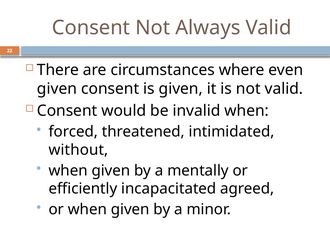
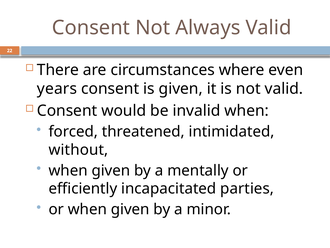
given at (57, 89): given -> years
agreed: agreed -> parties
